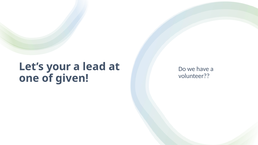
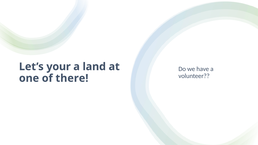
lead: lead -> land
given: given -> there
